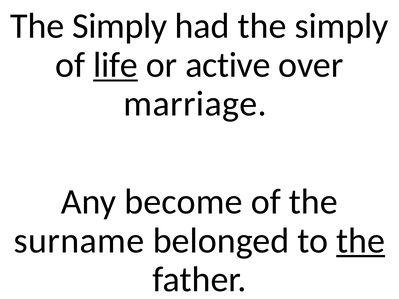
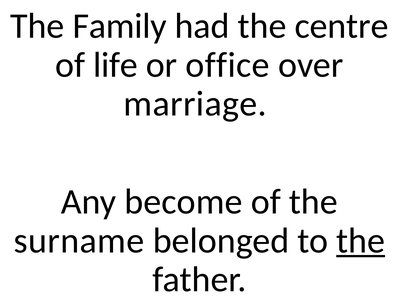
Simply at (120, 26): Simply -> Family
had the simply: simply -> centre
life underline: present -> none
active: active -> office
